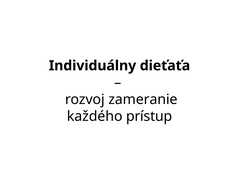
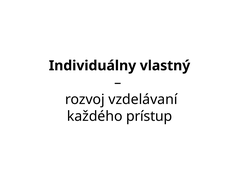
dieťaťa: dieťaťa -> vlastný
zameranie: zameranie -> vzdelávaní
